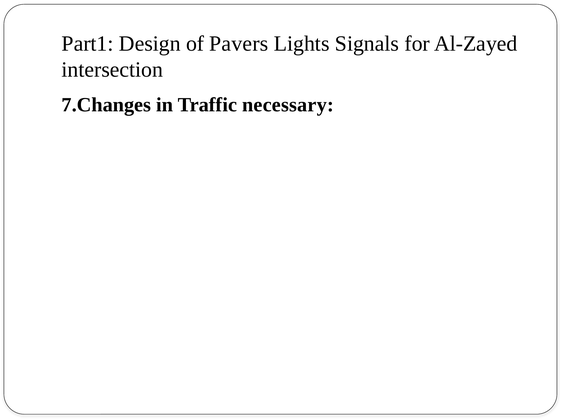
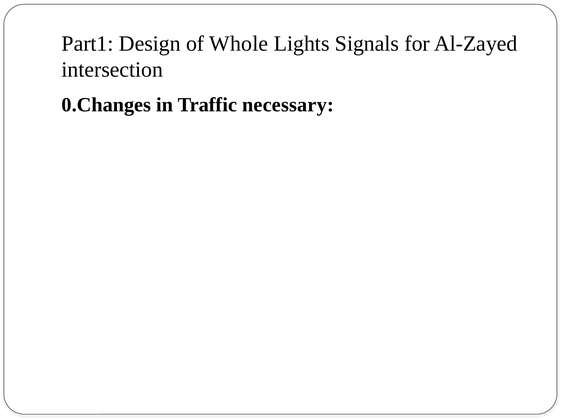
Pavers: Pavers -> Whole
7.Changes: 7.Changes -> 0.Changes
